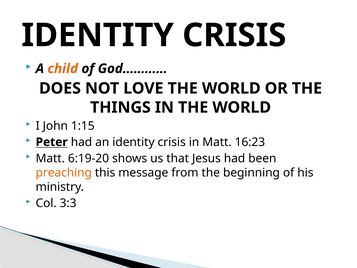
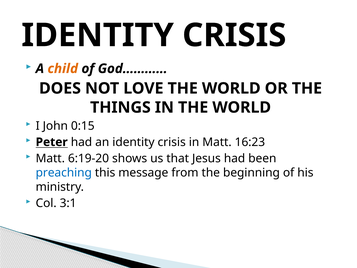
1:15: 1:15 -> 0:15
preaching colour: orange -> blue
3:3: 3:3 -> 3:1
